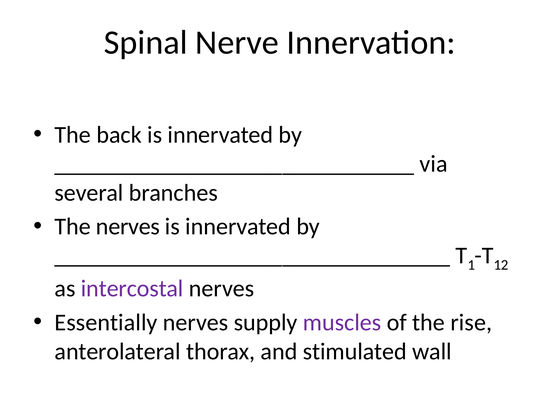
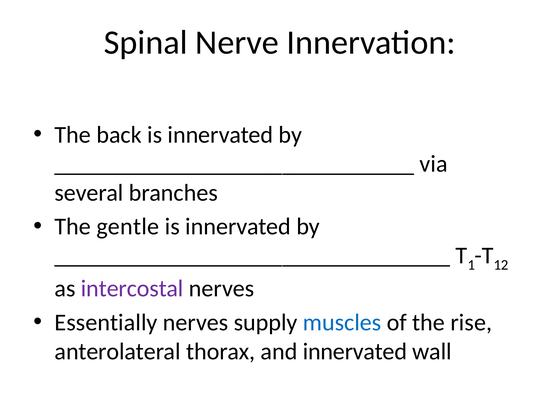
The nerves: nerves -> gentle
muscles colour: purple -> blue
and stimulated: stimulated -> innervated
